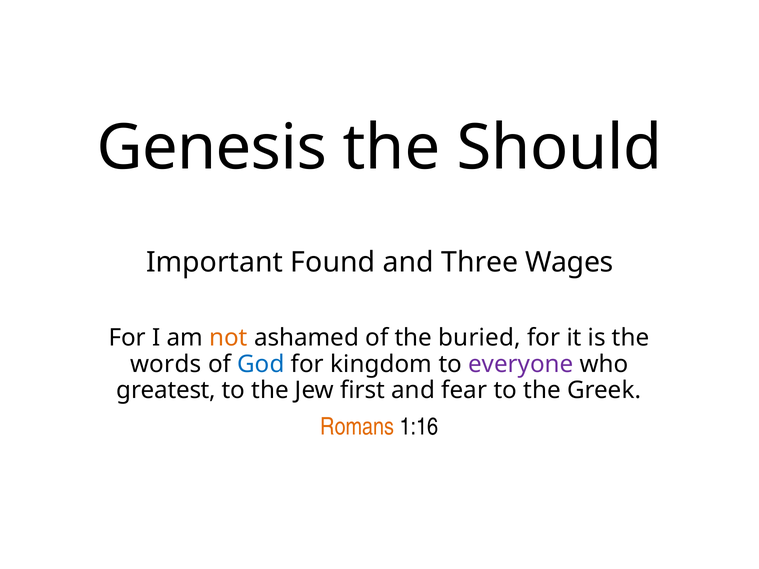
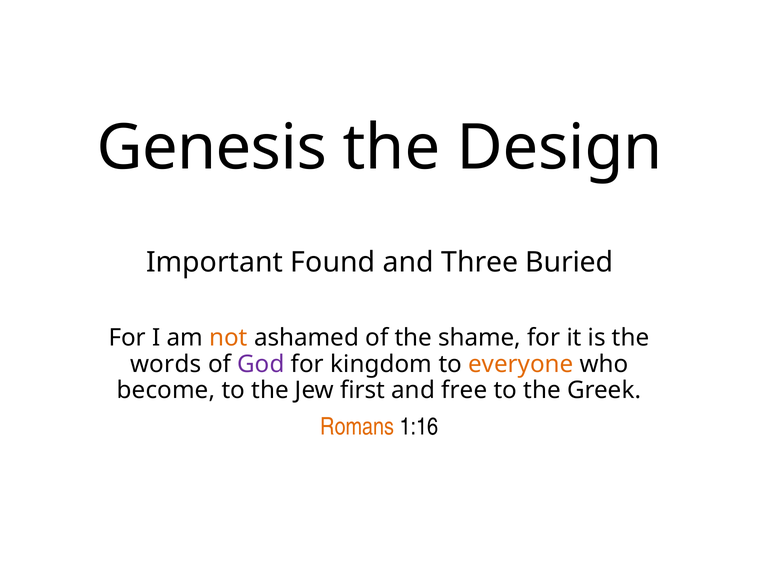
Should: Should -> Design
Wages: Wages -> Buried
buried: buried -> shame
God colour: blue -> purple
everyone colour: purple -> orange
greatest: greatest -> become
fear: fear -> free
